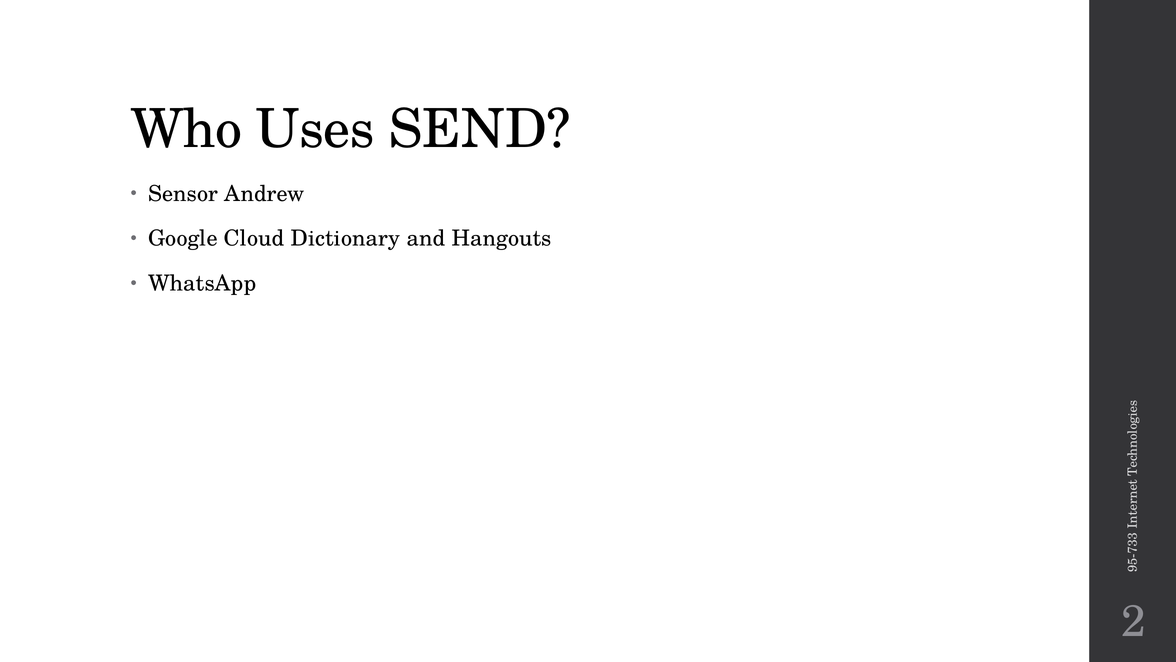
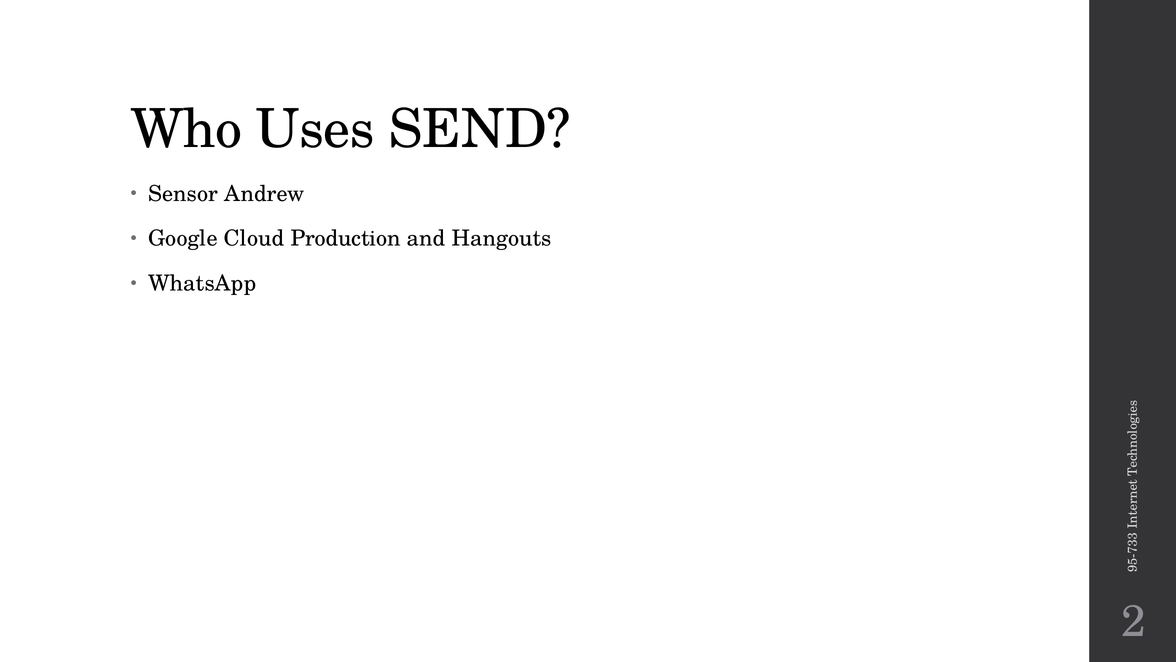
Dictionary: Dictionary -> Production
